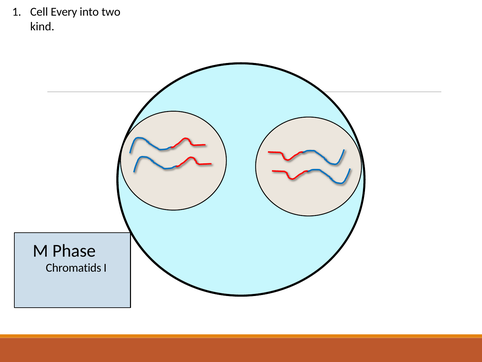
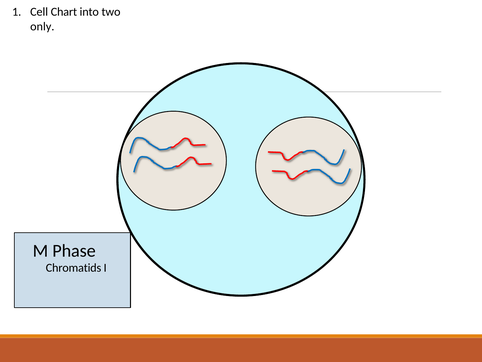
Every: Every -> Chart
kind: kind -> only
